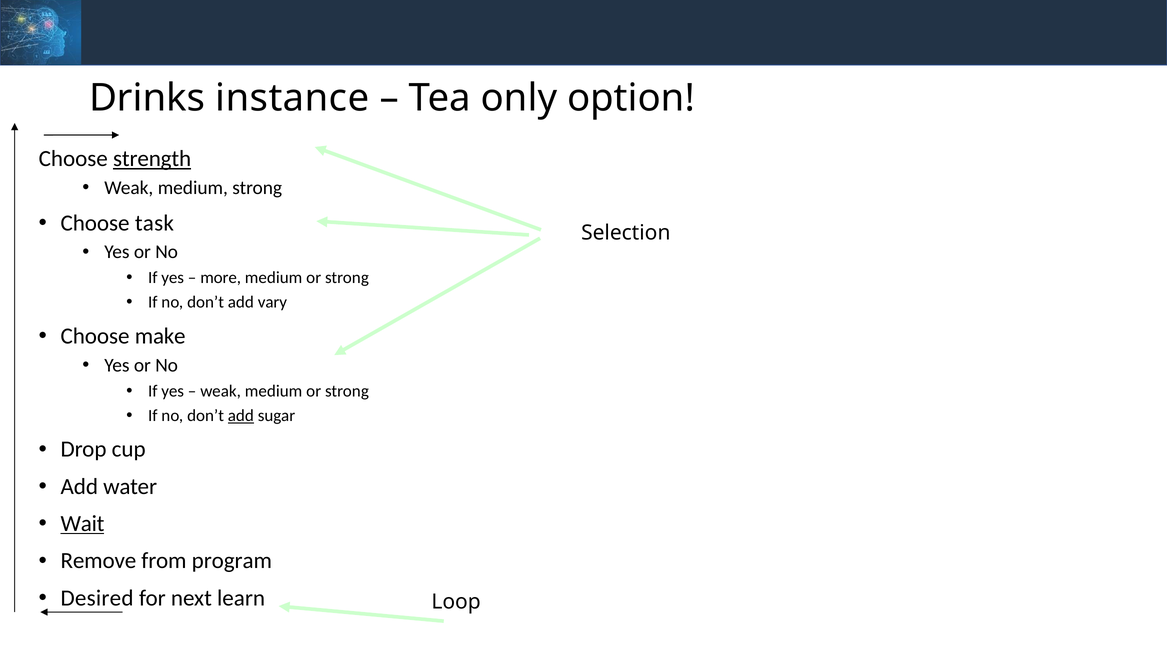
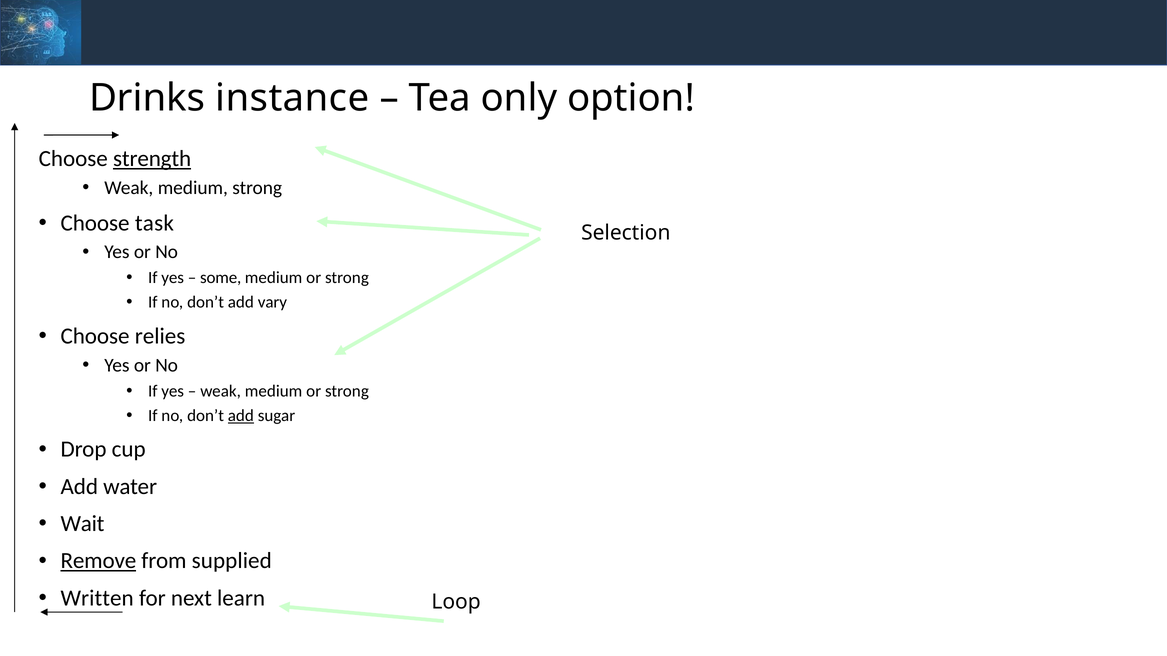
more: more -> some
make: make -> relies
Wait underline: present -> none
Remove underline: none -> present
program: program -> supplied
Desired: Desired -> Written
